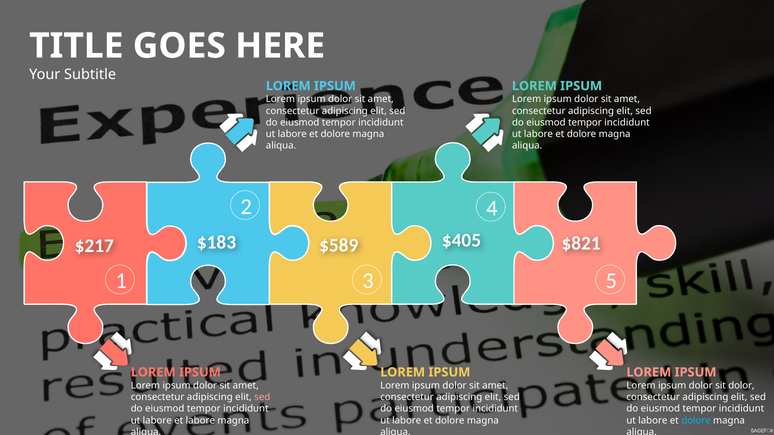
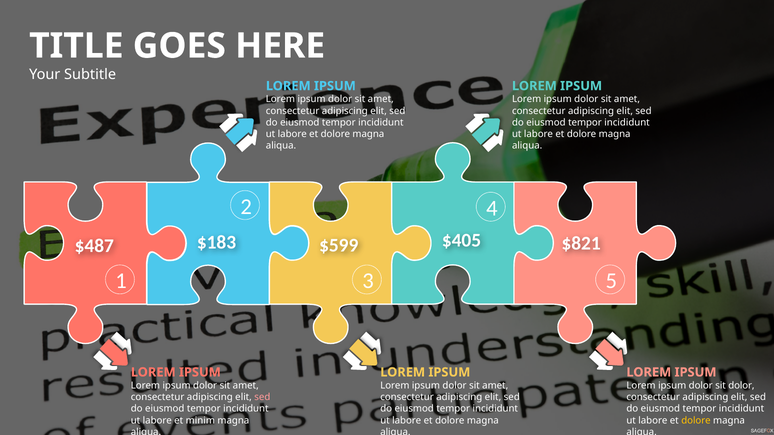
$589: $589 -> $599
$217: $217 -> $487
et labore: labore -> minim
dolore at (696, 421) colour: light blue -> yellow
